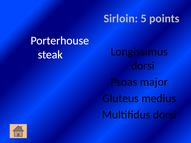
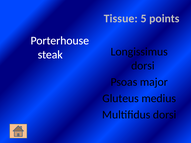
Sirloin: Sirloin -> Tissue
